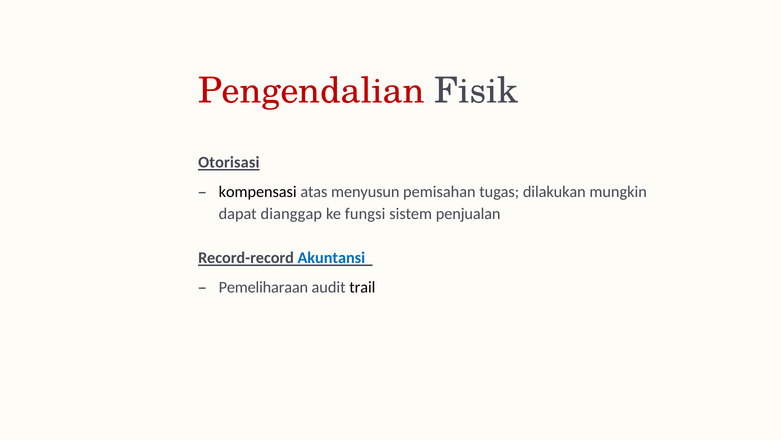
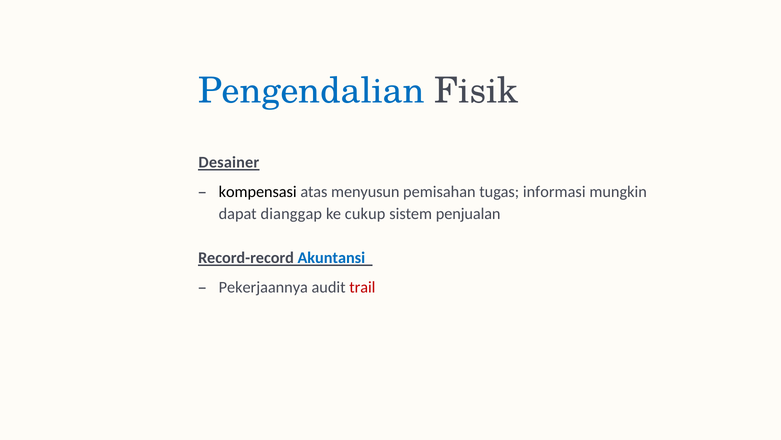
Pengendalian colour: red -> blue
Otorisasi: Otorisasi -> Desainer
dilakukan: dilakukan -> informasi
fungsi: fungsi -> cukup
Pemeliharaan: Pemeliharaan -> Pekerjaannya
trail colour: black -> red
